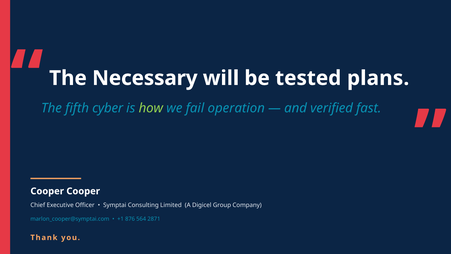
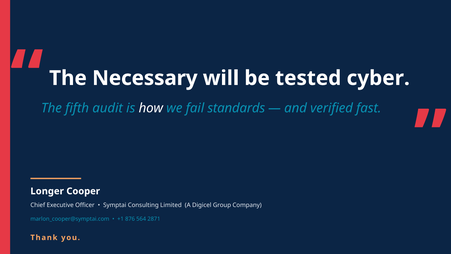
plans: plans -> cyber
cyber: cyber -> audit
how colour: light green -> white
operation: operation -> standards
Cooper at (47, 191): Cooper -> Longer
